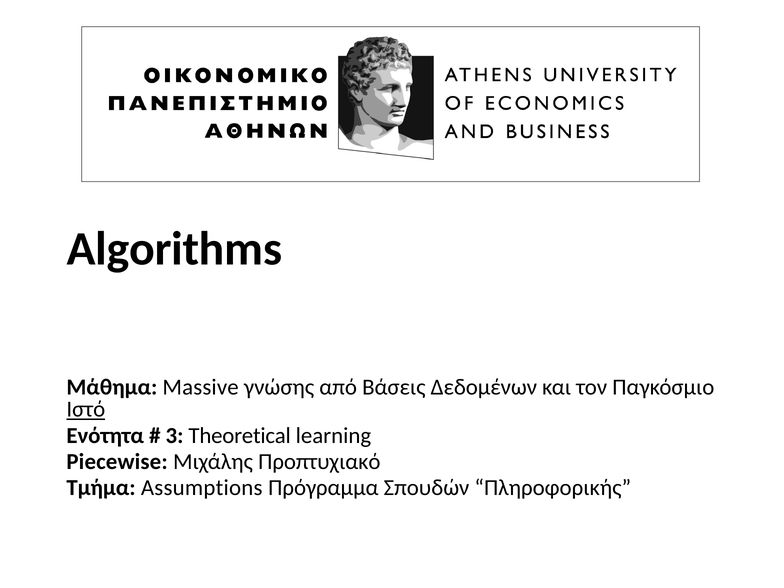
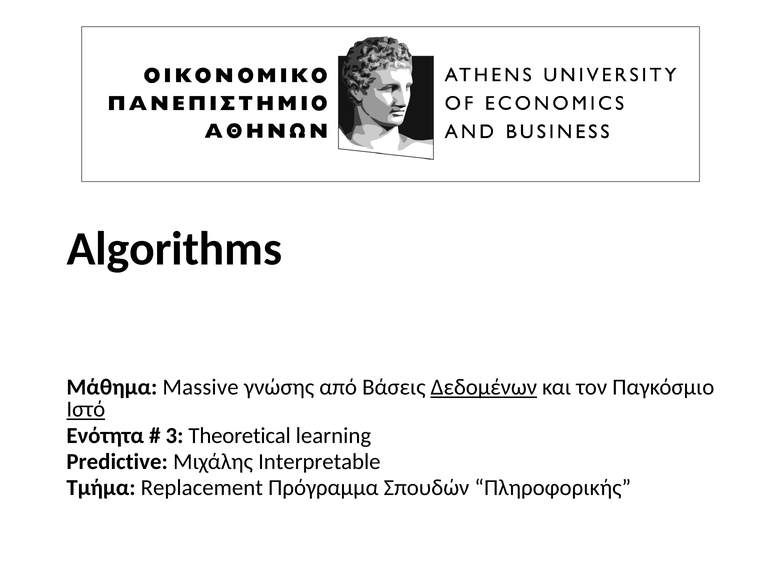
Δεδομένων underline: none -> present
Piecewise: Piecewise -> Predictive
Προπτυχιακό: Προπτυχιακό -> Interpretable
Assumptions: Assumptions -> Replacement
